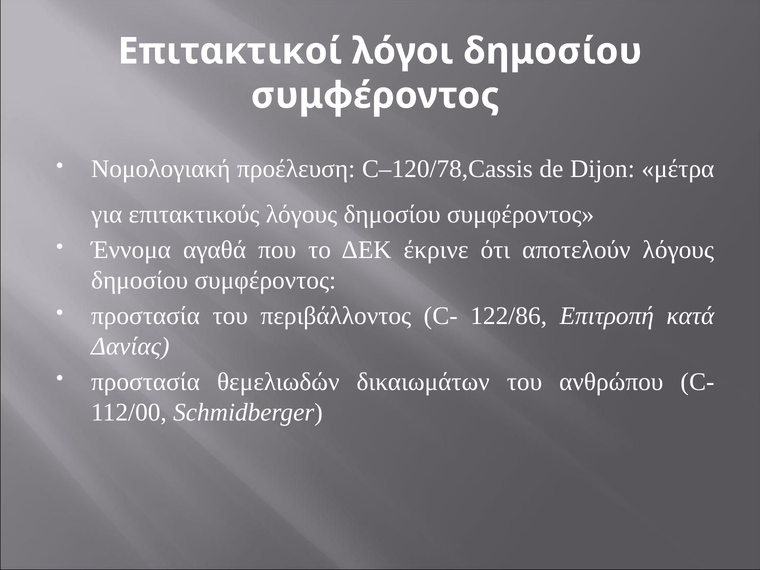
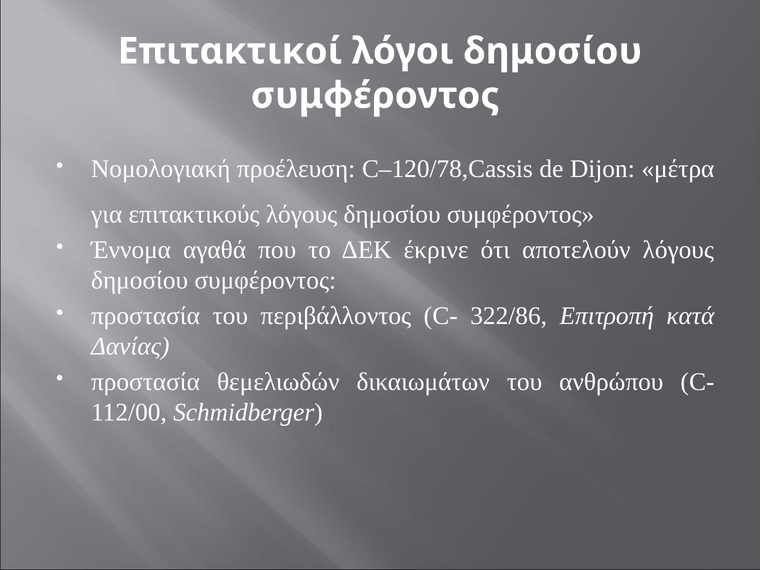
122/86: 122/86 -> 322/86
